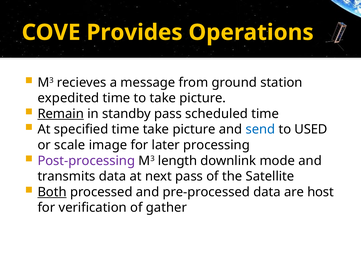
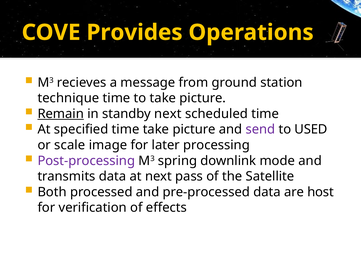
expedited: expedited -> technique
standby pass: pass -> next
send colour: blue -> purple
length: length -> spring
Both underline: present -> none
gather: gather -> effects
